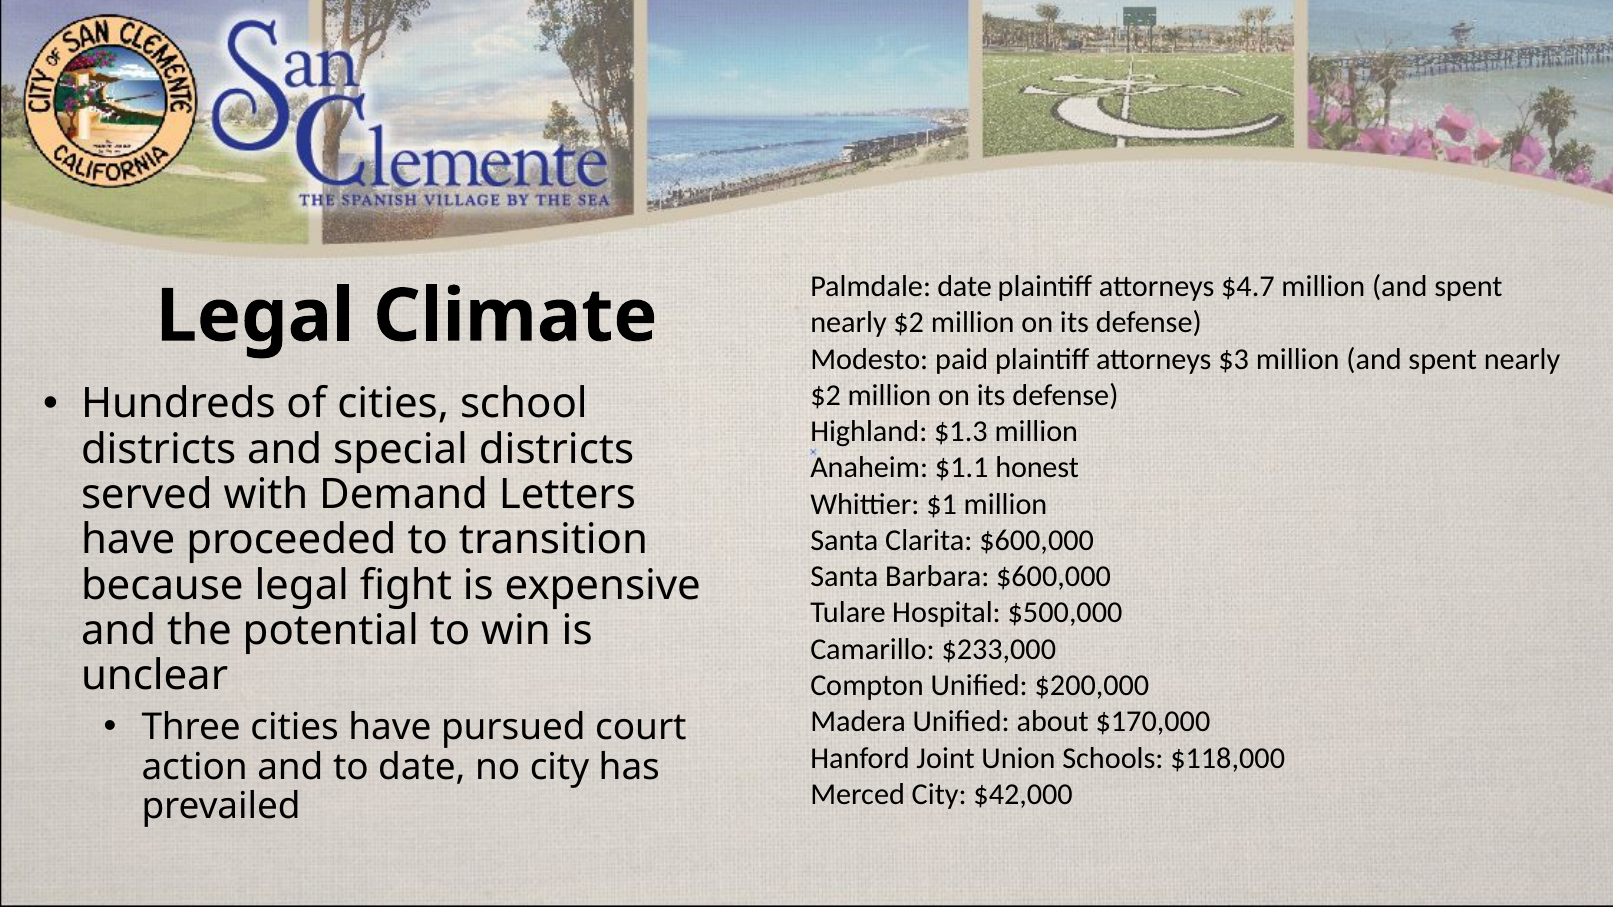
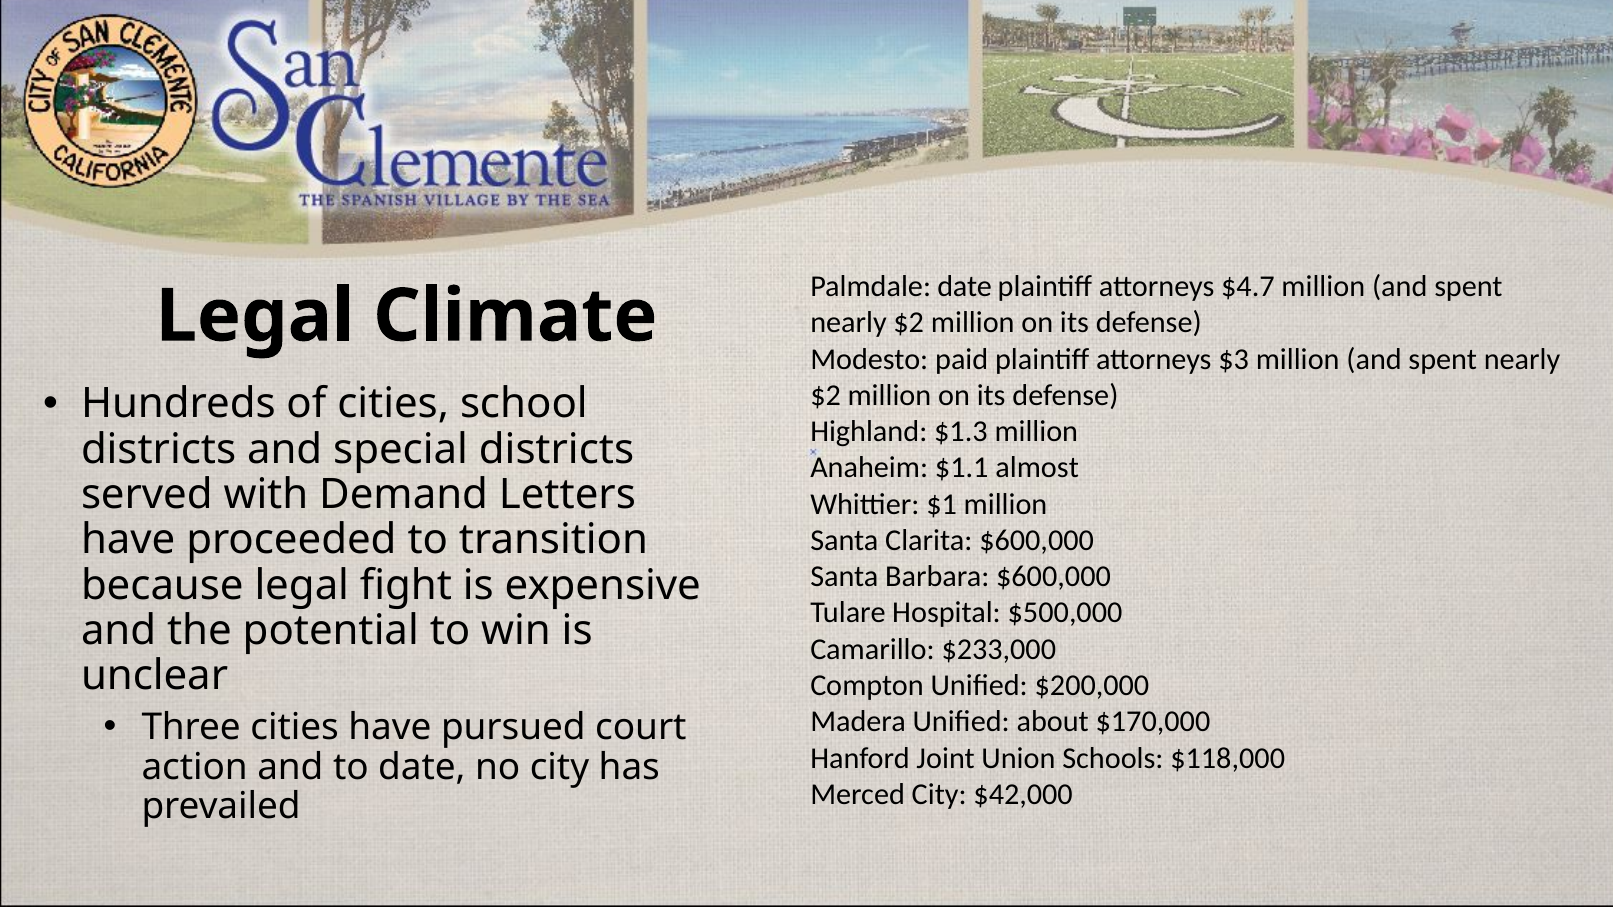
honest: honest -> almost
